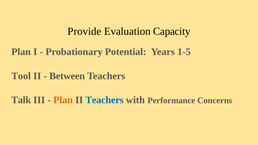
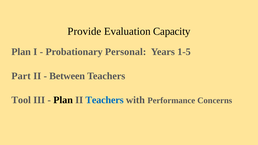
Potential: Potential -> Personal
Tool: Tool -> Part
Talk: Talk -> Tool
Plan at (63, 100) colour: orange -> black
